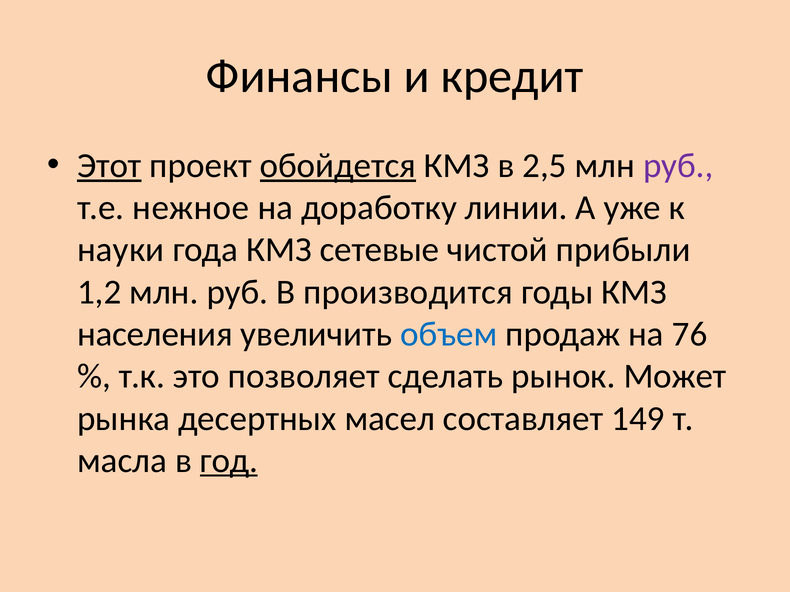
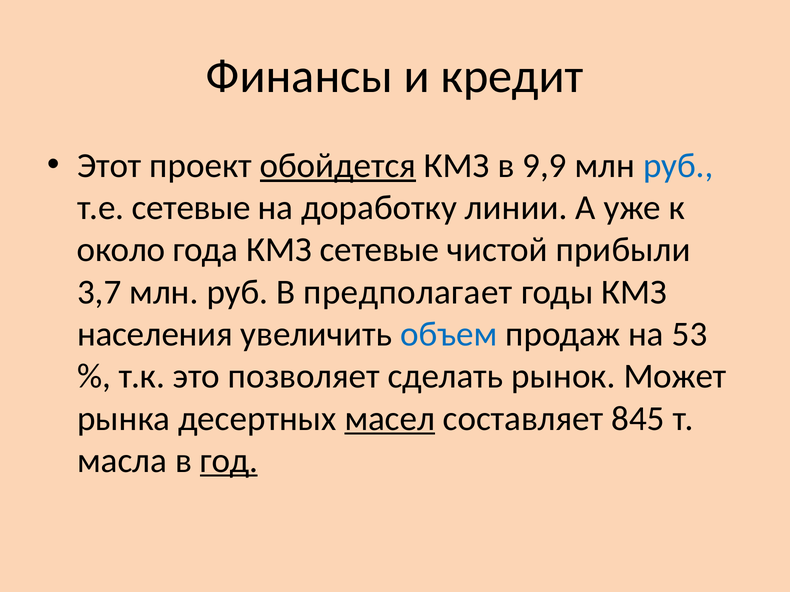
Этот underline: present -> none
2,5: 2,5 -> 9,9
руб at (678, 166) colour: purple -> blue
т.е нежное: нежное -> сетевые
науки: науки -> около
1,2: 1,2 -> 3,7
производится: производится -> предполагает
76: 76 -> 53
масел underline: none -> present
149: 149 -> 845
